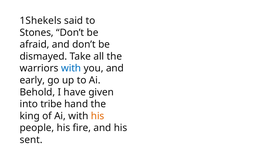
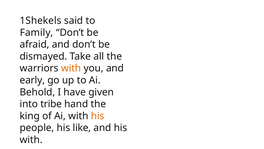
Stones: Stones -> Family
with at (71, 68) colour: blue -> orange
fire: fire -> like
sent at (31, 139): sent -> with
